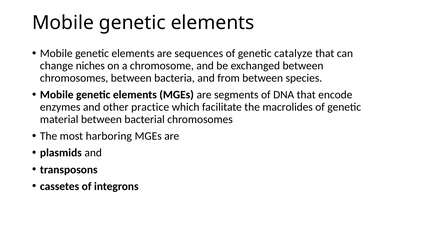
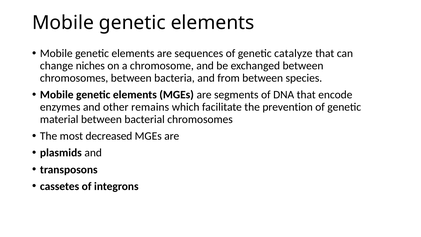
practice: practice -> remains
macrolides: macrolides -> prevention
harboring: harboring -> decreased
